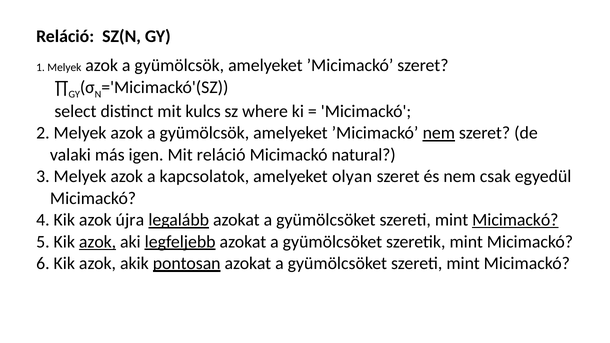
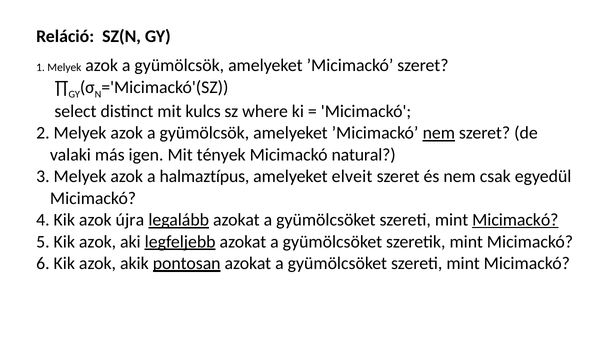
Mit reláció: reláció -> tények
kapcsolatok: kapcsolatok -> halmaztípus
olyan: olyan -> elveit
azok at (98, 242) underline: present -> none
